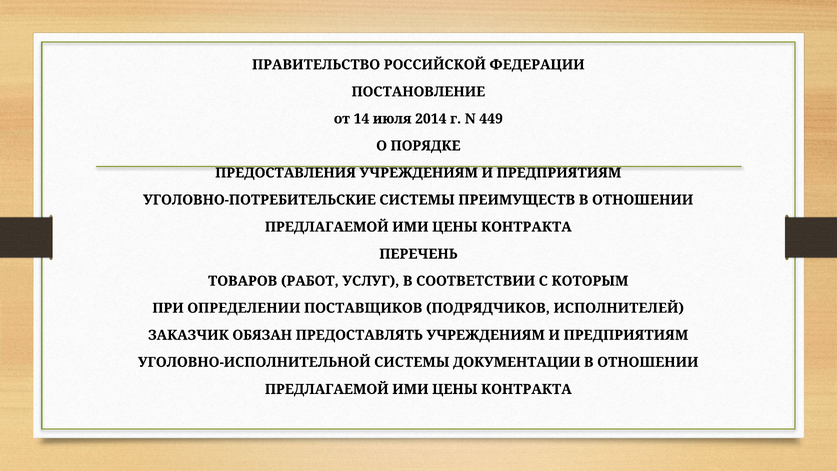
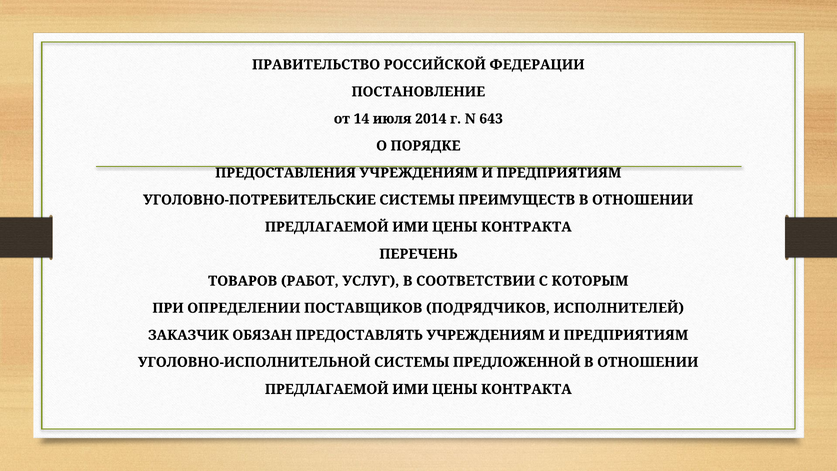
449: 449 -> 643
ДОКУМЕНТАЦИИ: ДОКУМЕНТАЦИИ -> ПРЕДЛОЖЕННОЙ
